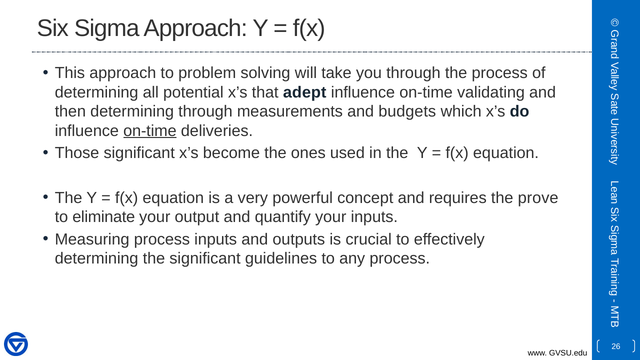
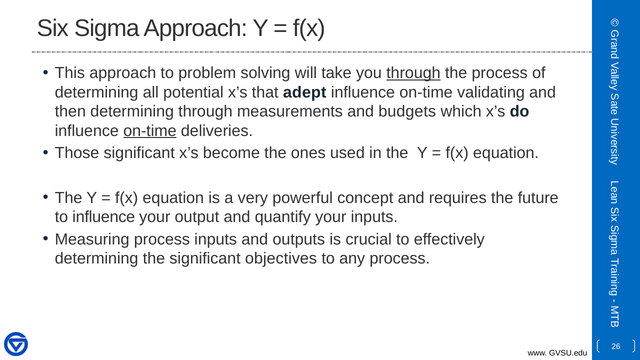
through at (413, 73) underline: none -> present
prove: prove -> future
to eliminate: eliminate -> influence
guidelines: guidelines -> objectives
